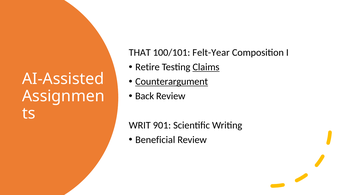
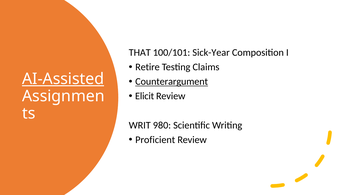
Felt-Year: Felt-Year -> Sick-Year
Claims underline: present -> none
AI-Assisted underline: none -> present
Back: Back -> Elicit
901: 901 -> 980
Beneficial: Beneficial -> Proficient
